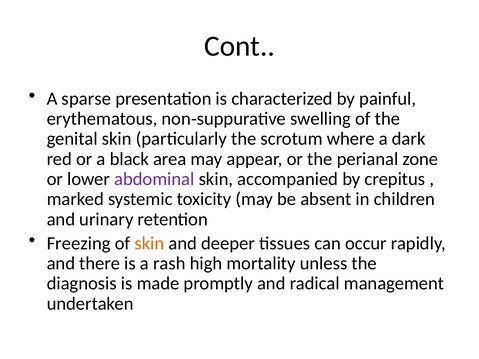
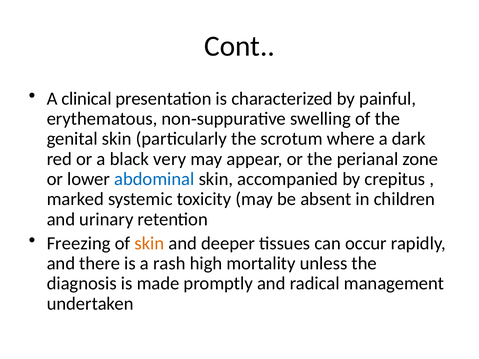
sparse: sparse -> clinical
area: area -> very
abdominal colour: purple -> blue
